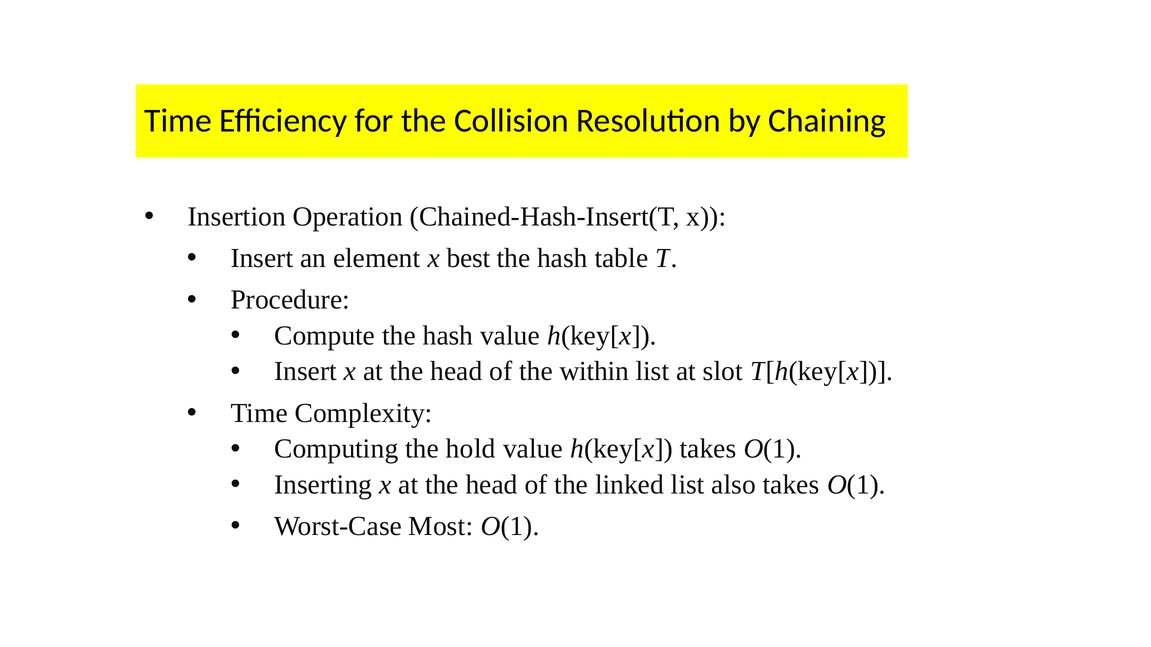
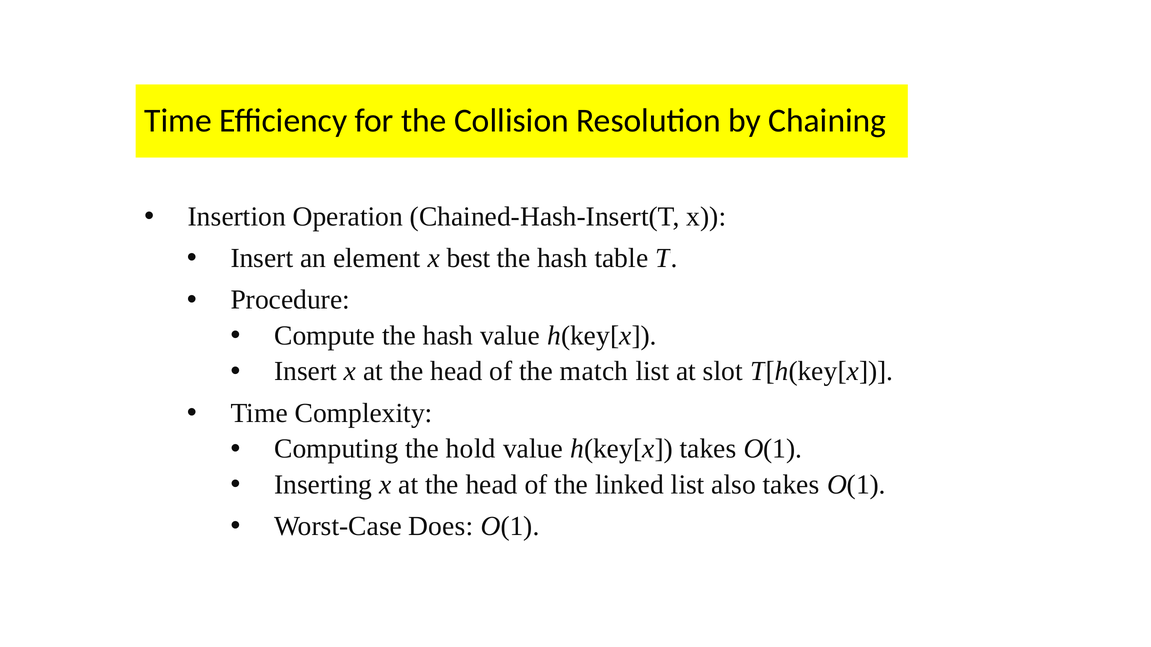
within: within -> match
Most: Most -> Does
